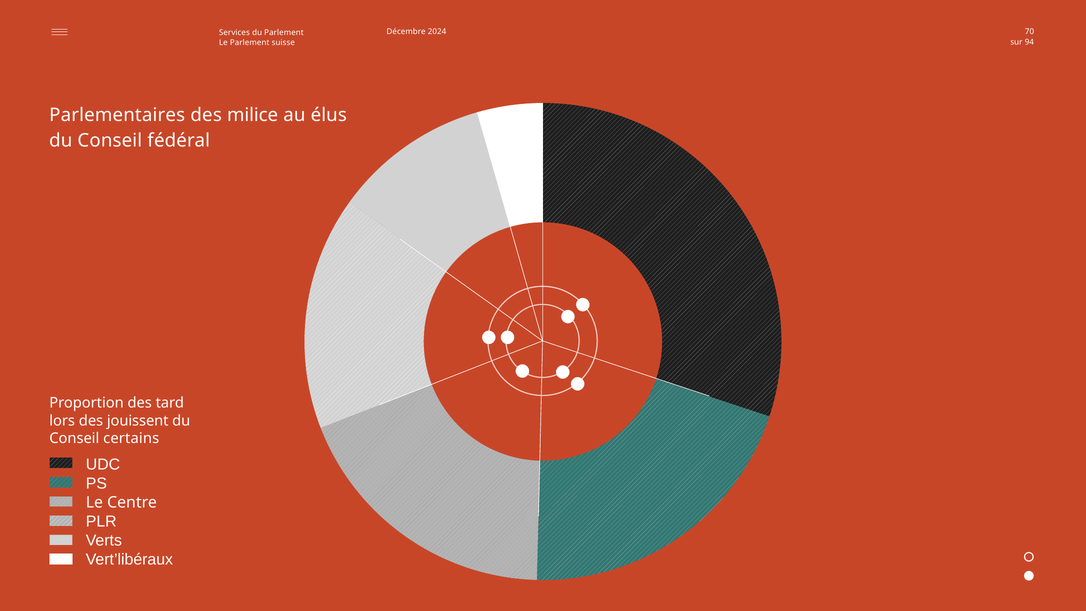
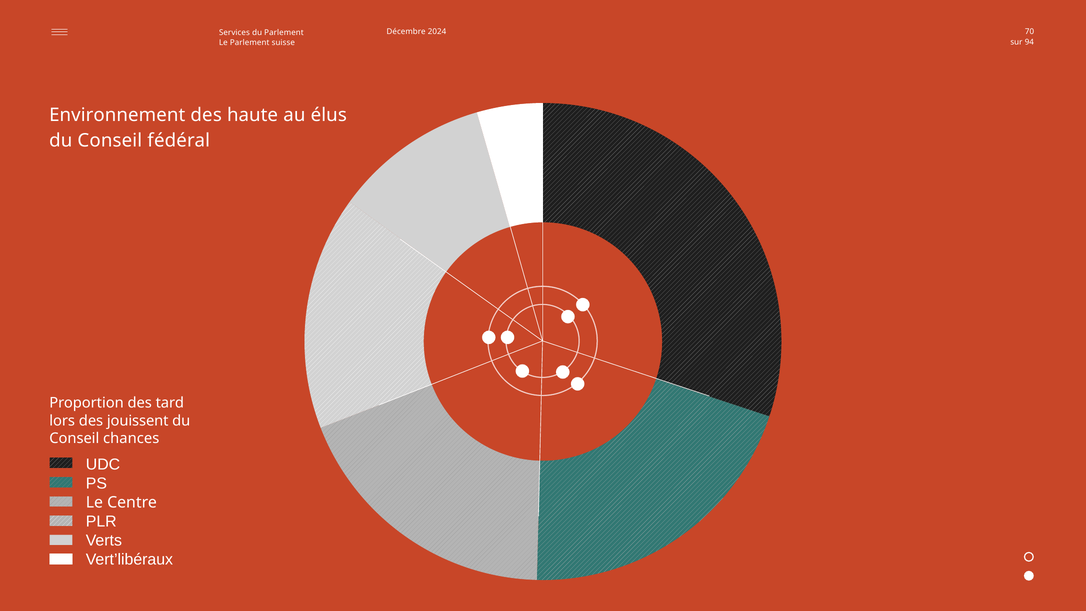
Parlementaires: Parlementaires -> Environnement
milice: milice -> haute
certains: certains -> chances
